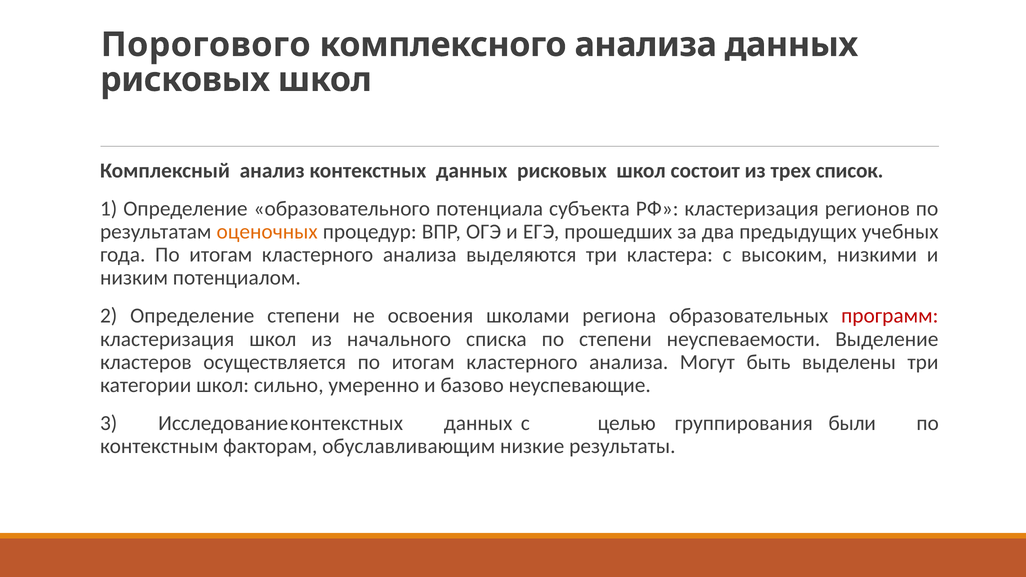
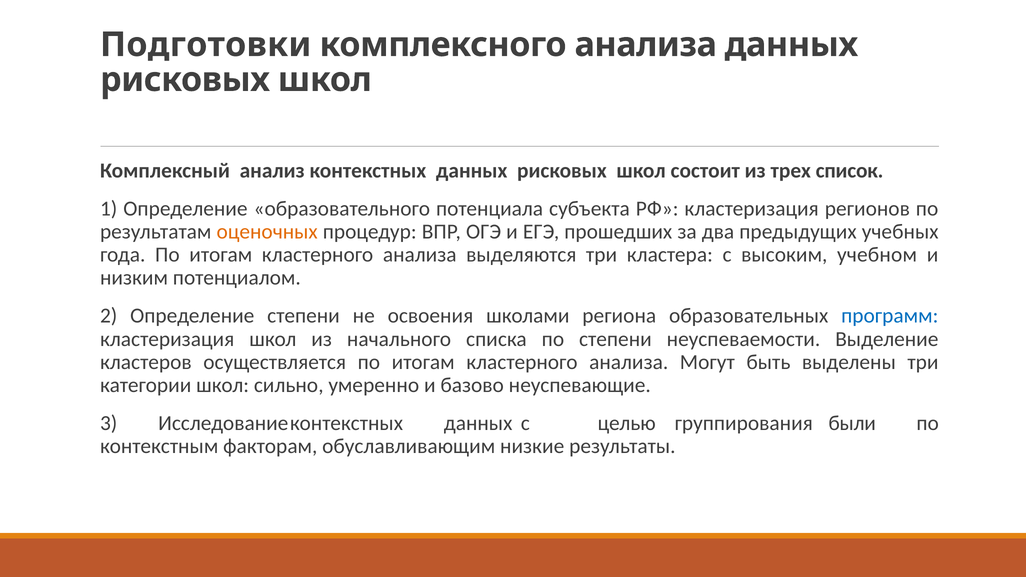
Порогового: Порогового -> Подготовки
низкими: низкими -> учебном
программ colour: red -> blue
